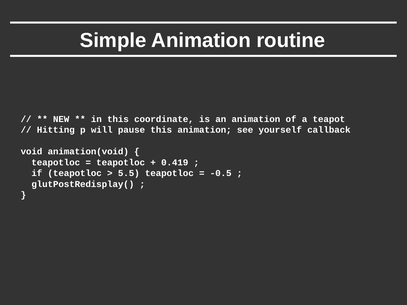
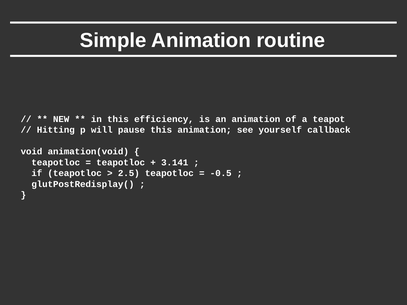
coordinate: coordinate -> efficiency
0.419: 0.419 -> 3.141
5.5: 5.5 -> 2.5
